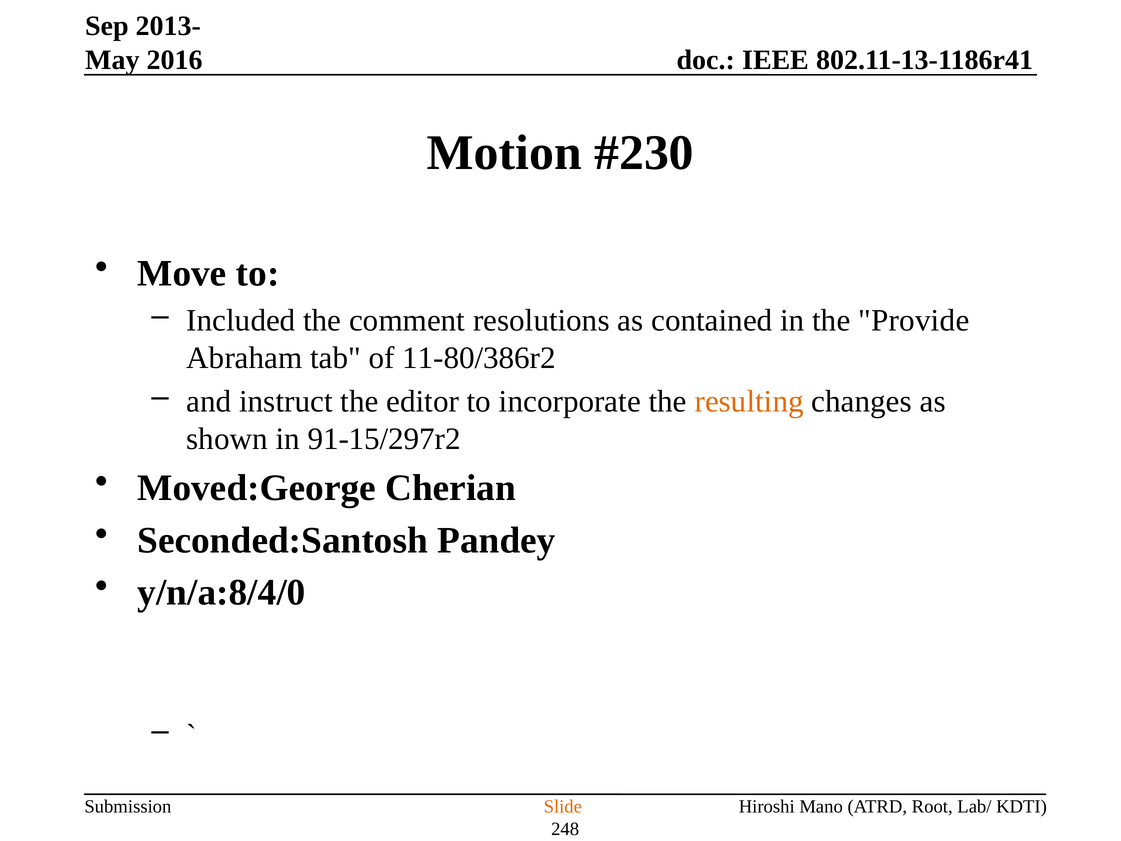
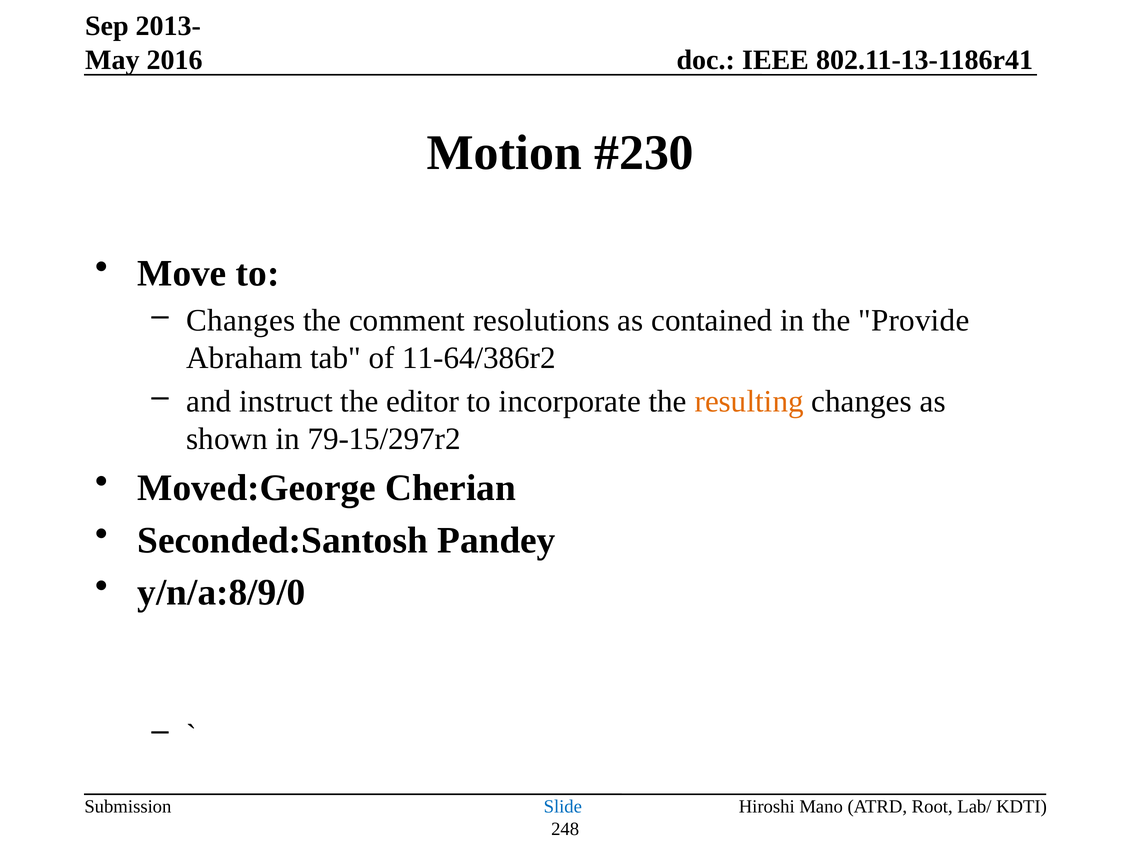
Included at (241, 320): Included -> Changes
11-80/386r2: 11-80/386r2 -> 11-64/386r2
91-15/297r2: 91-15/297r2 -> 79-15/297r2
y/n/a:8/4/0: y/n/a:8/4/0 -> y/n/a:8/9/0
Slide colour: orange -> blue
